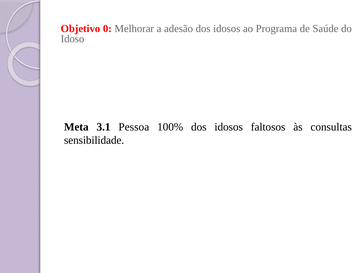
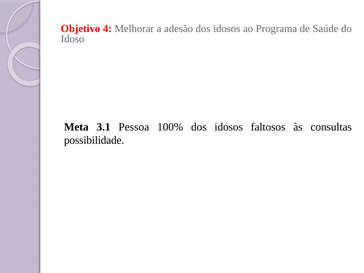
0: 0 -> 4
sensibilidade: sensibilidade -> possibilidade
